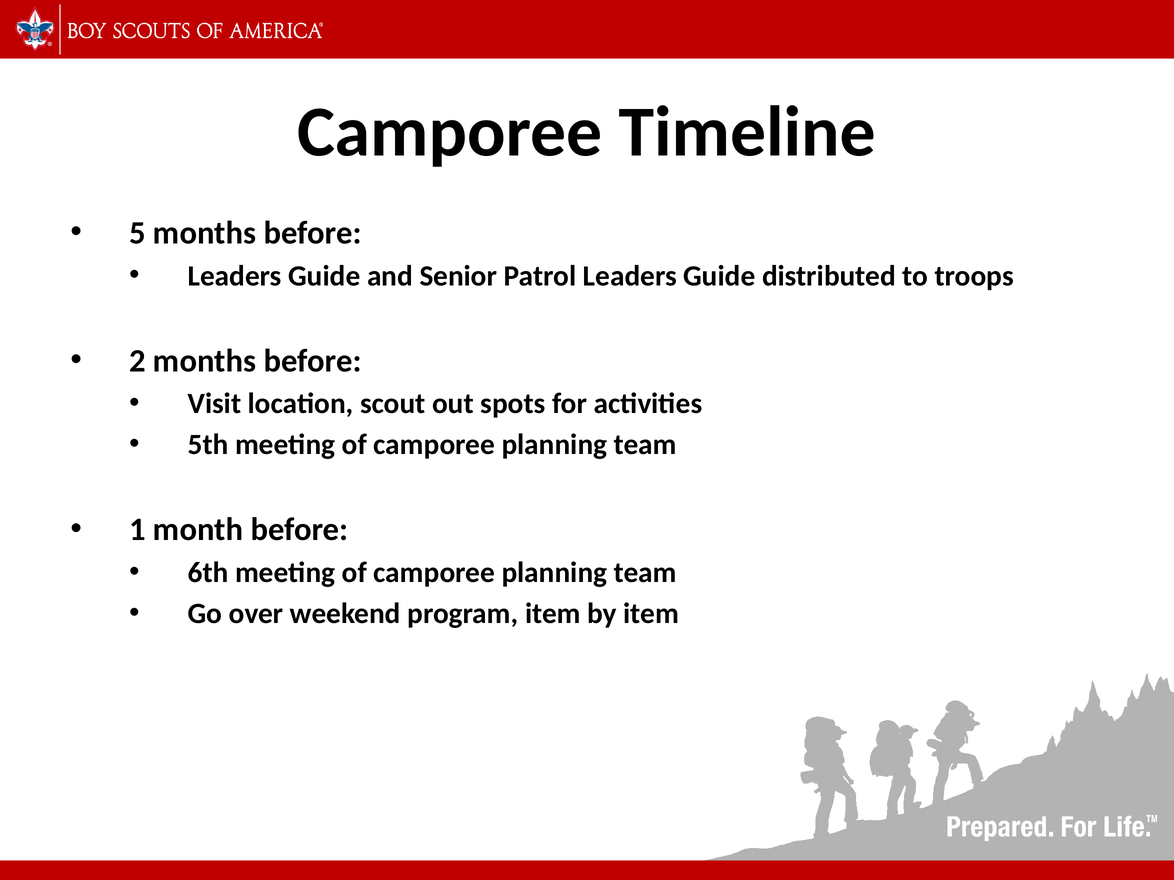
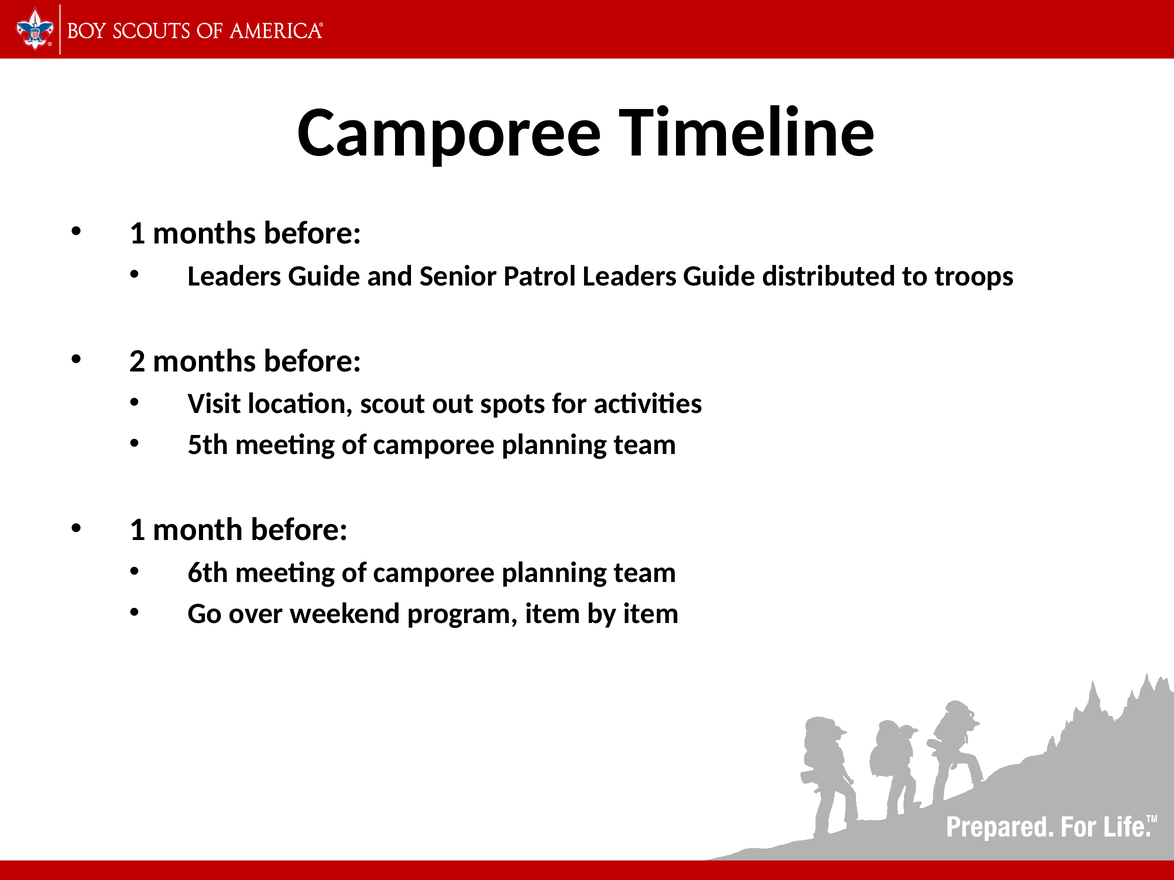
5 at (137, 233): 5 -> 1
